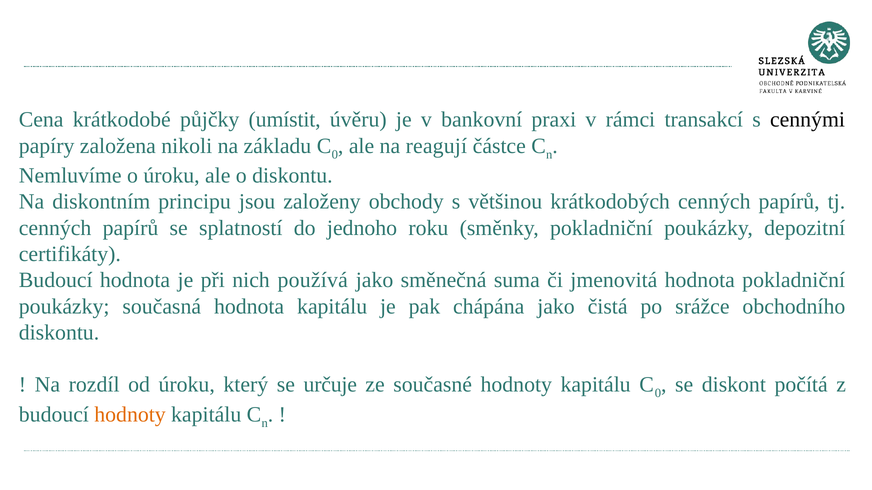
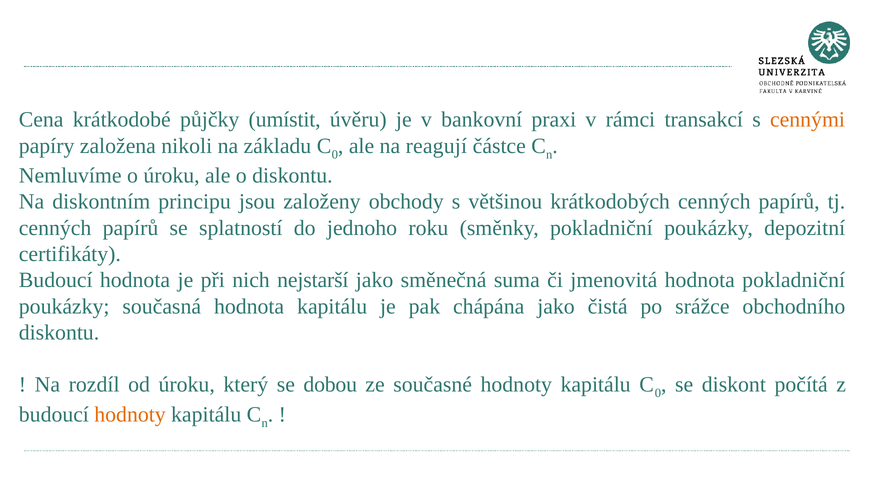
cennými colour: black -> orange
používá: používá -> nejstarší
určuje: určuje -> dobou
